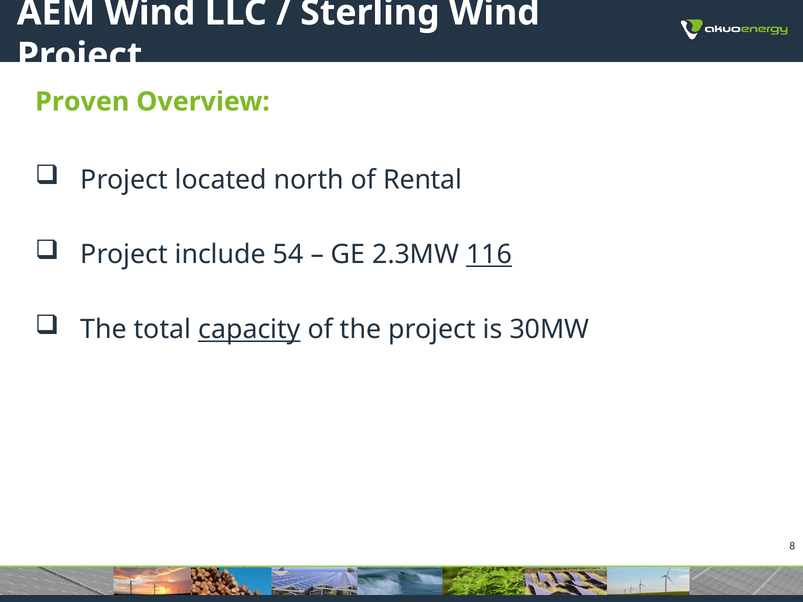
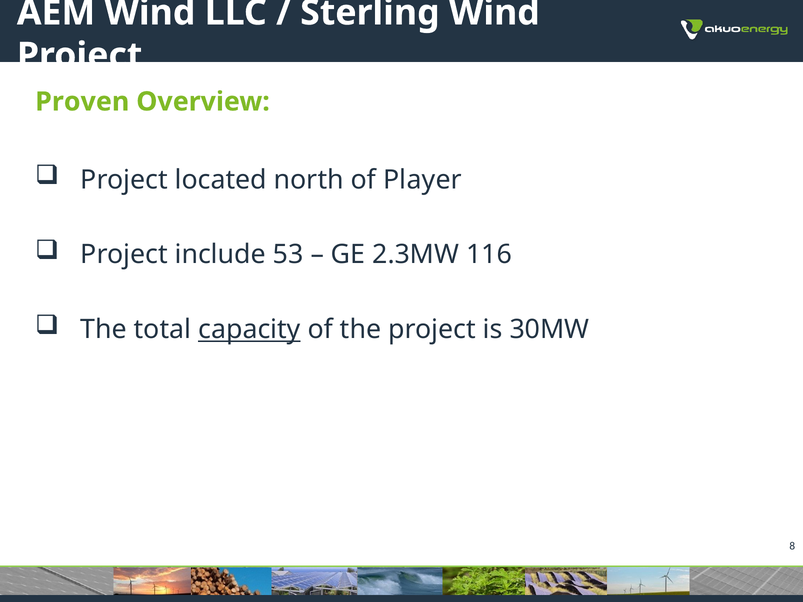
Rental: Rental -> Player
54: 54 -> 53
116 underline: present -> none
